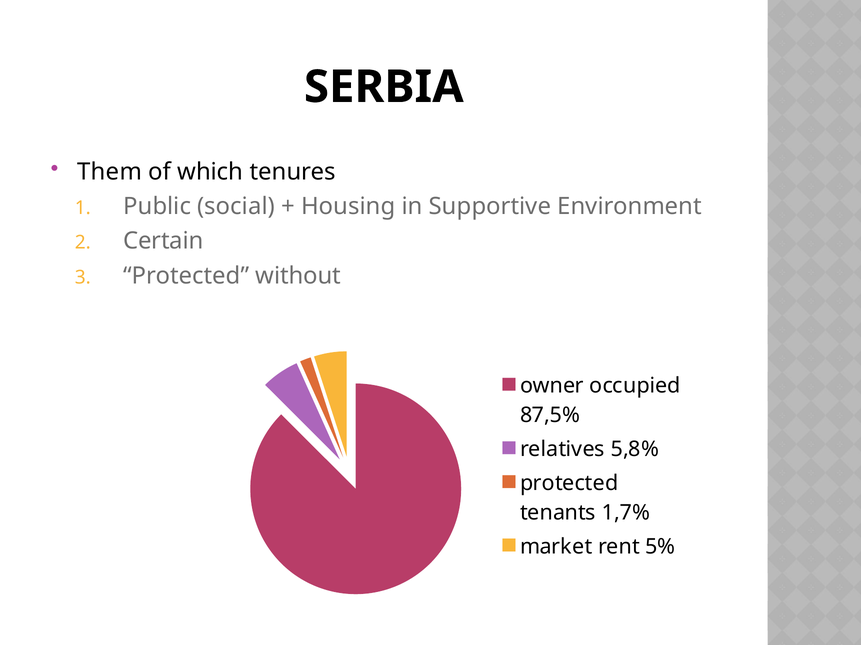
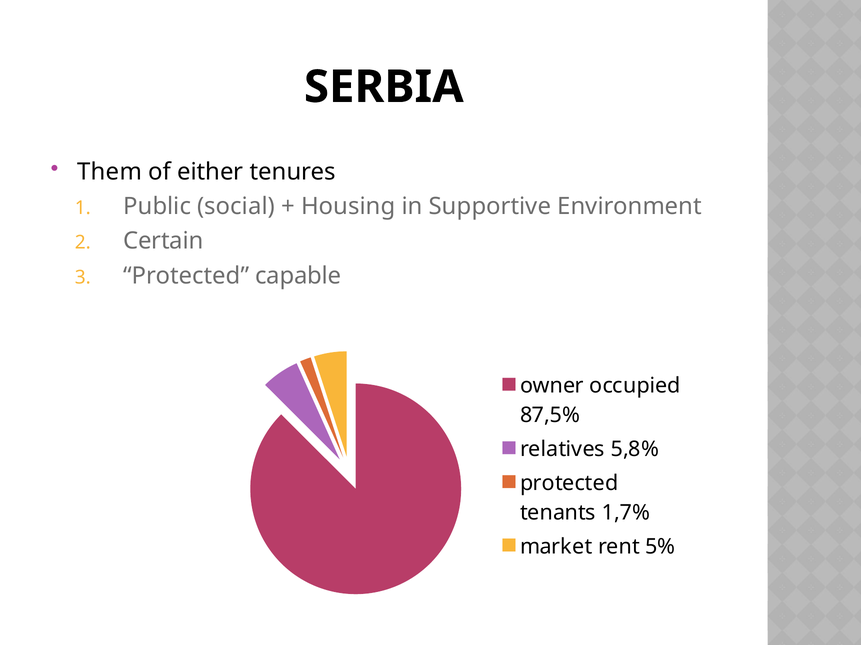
which: which -> either
without: without -> capable
